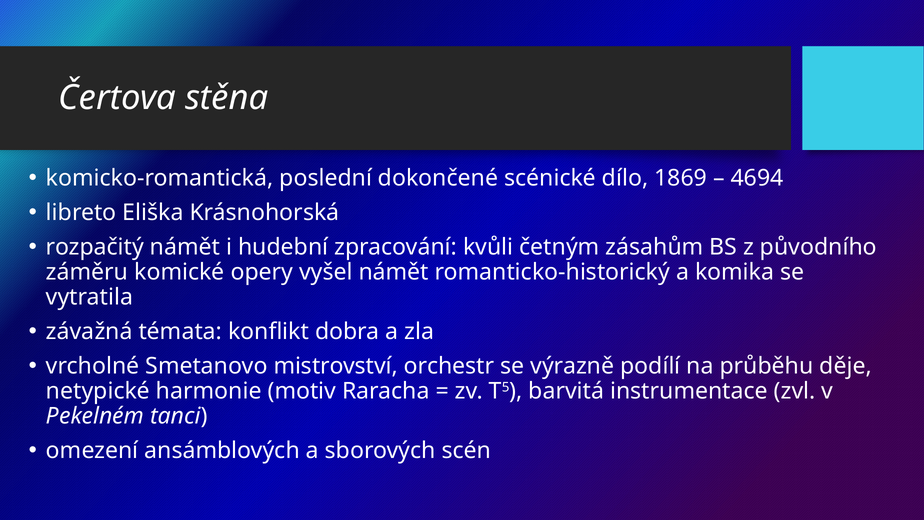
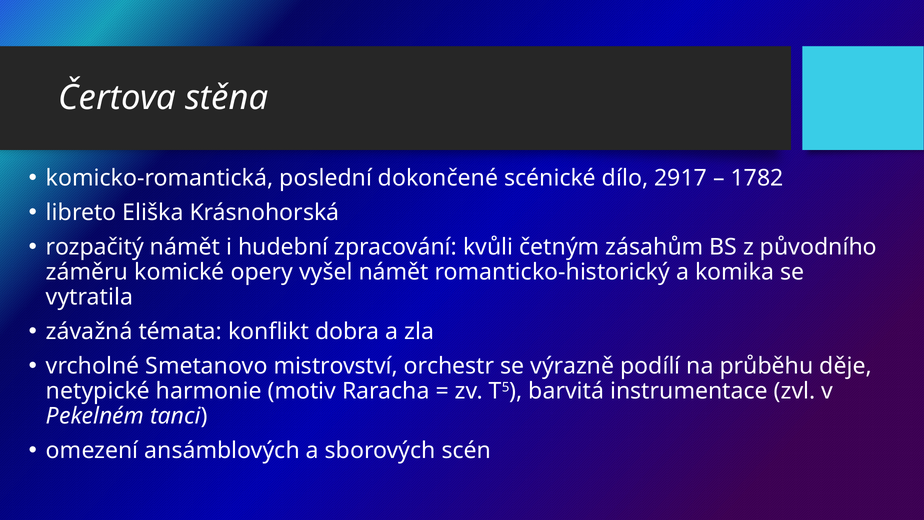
1869: 1869 -> 2917
4694: 4694 -> 1782
